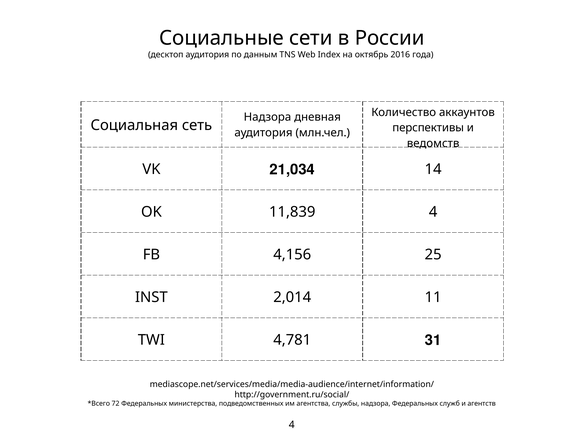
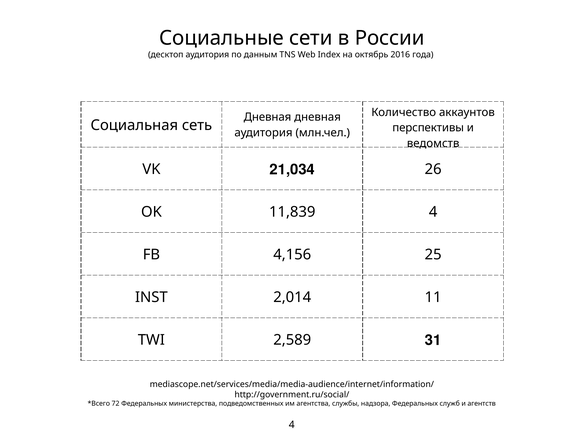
Надзора at (267, 117): Надзора -> Дневная
14: 14 -> 26
4,781: 4,781 -> 2,589
